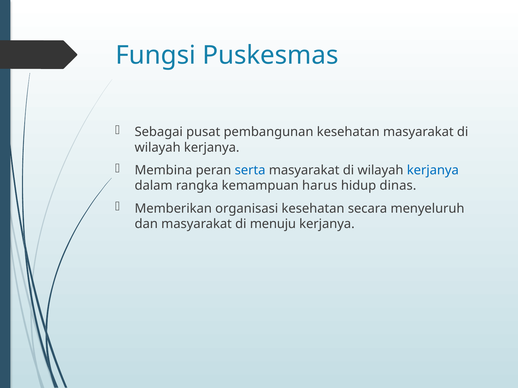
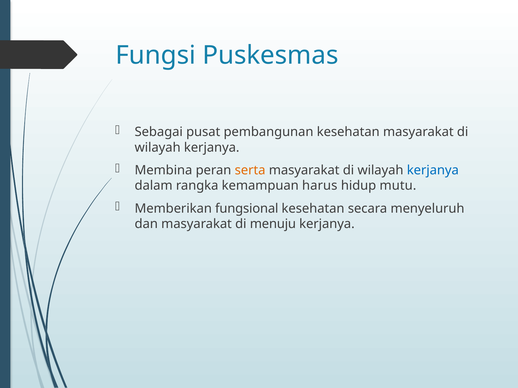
serta colour: blue -> orange
dinas: dinas -> mutu
organisasi: organisasi -> fungsional
